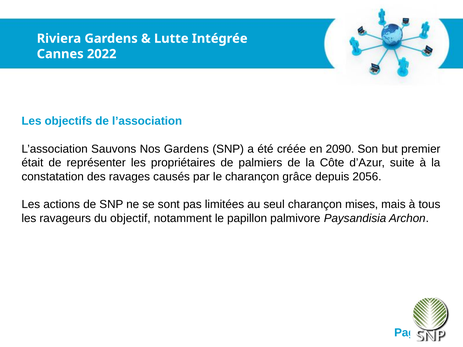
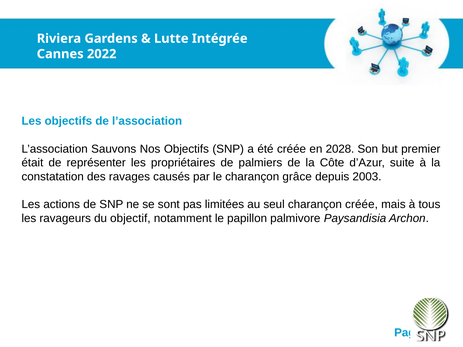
Nos Gardens: Gardens -> Objectifs
2090: 2090 -> 2028
2056: 2056 -> 2003
charançon mises: mises -> créée
